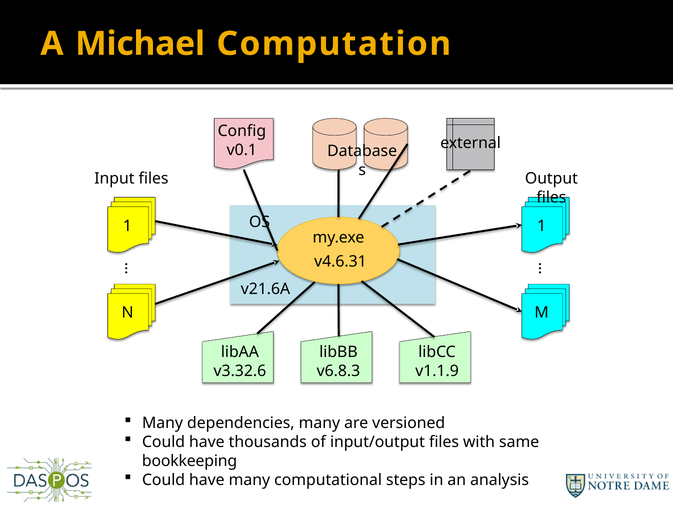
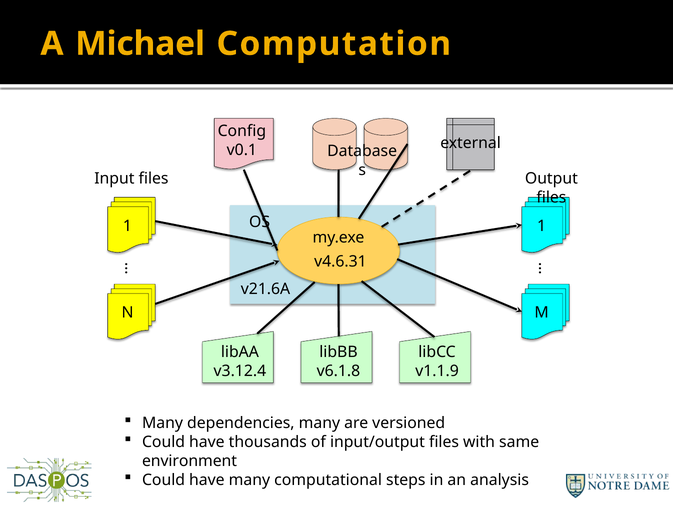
v3.32.6: v3.32.6 -> v3.12.4
v6.8.3: v6.8.3 -> v6.1.8
bookkeeping: bookkeeping -> environment
